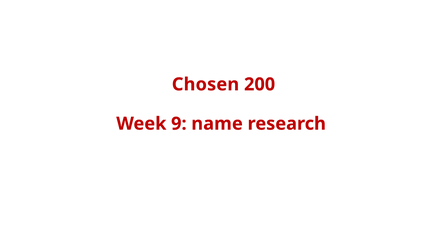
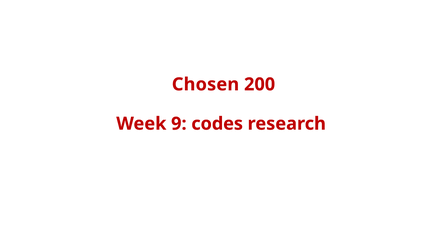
name: name -> codes
